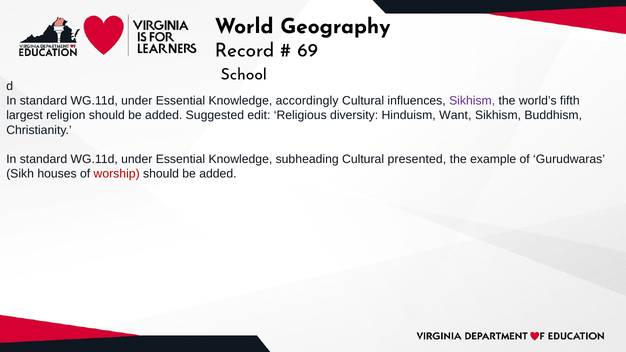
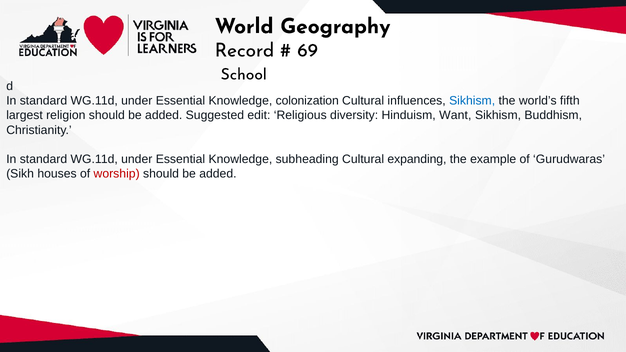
accordingly: accordingly -> colonization
Sikhism at (472, 101) colour: purple -> blue
presented: presented -> expanding
